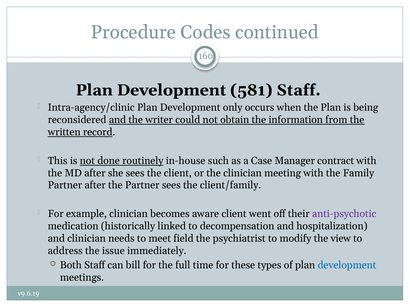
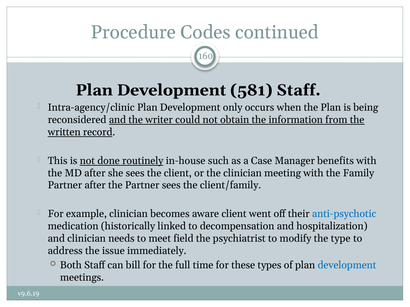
contract: contract -> benefits
anti-psychotic colour: purple -> blue
view: view -> type
